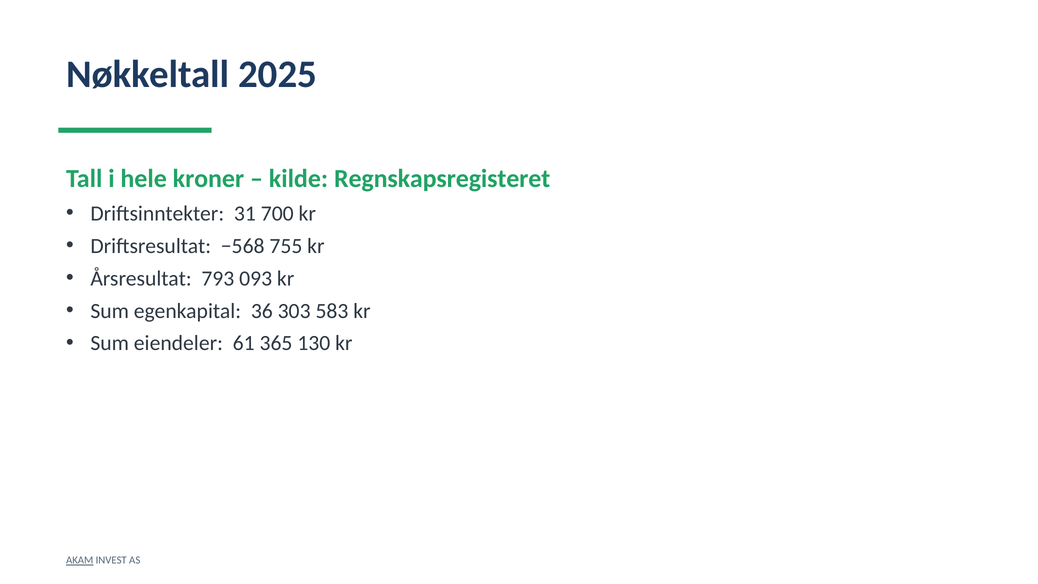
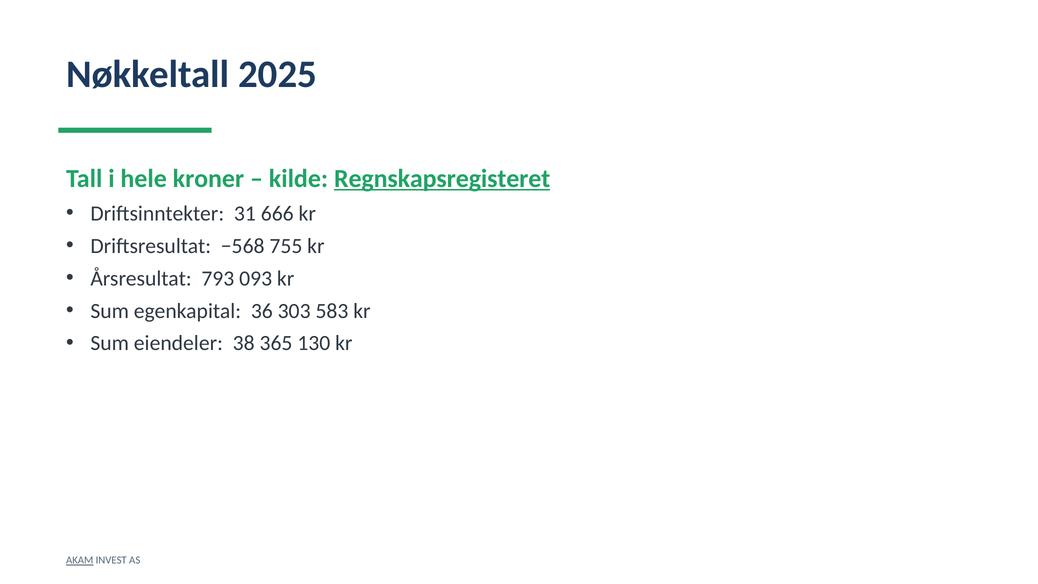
Regnskapsregisteret underline: none -> present
700: 700 -> 666
61: 61 -> 38
